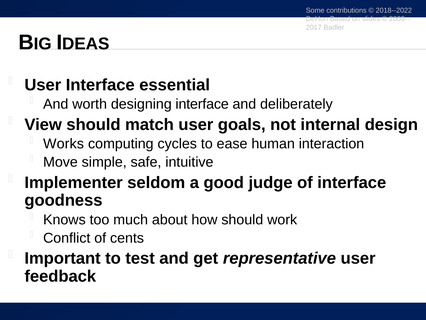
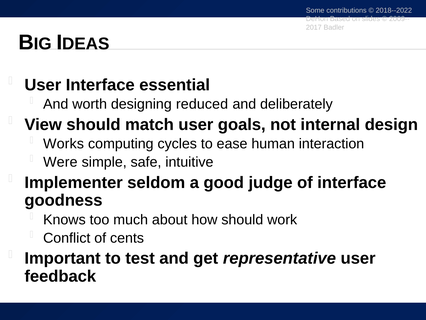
designing interface: interface -> reduced
Move: Move -> Were
